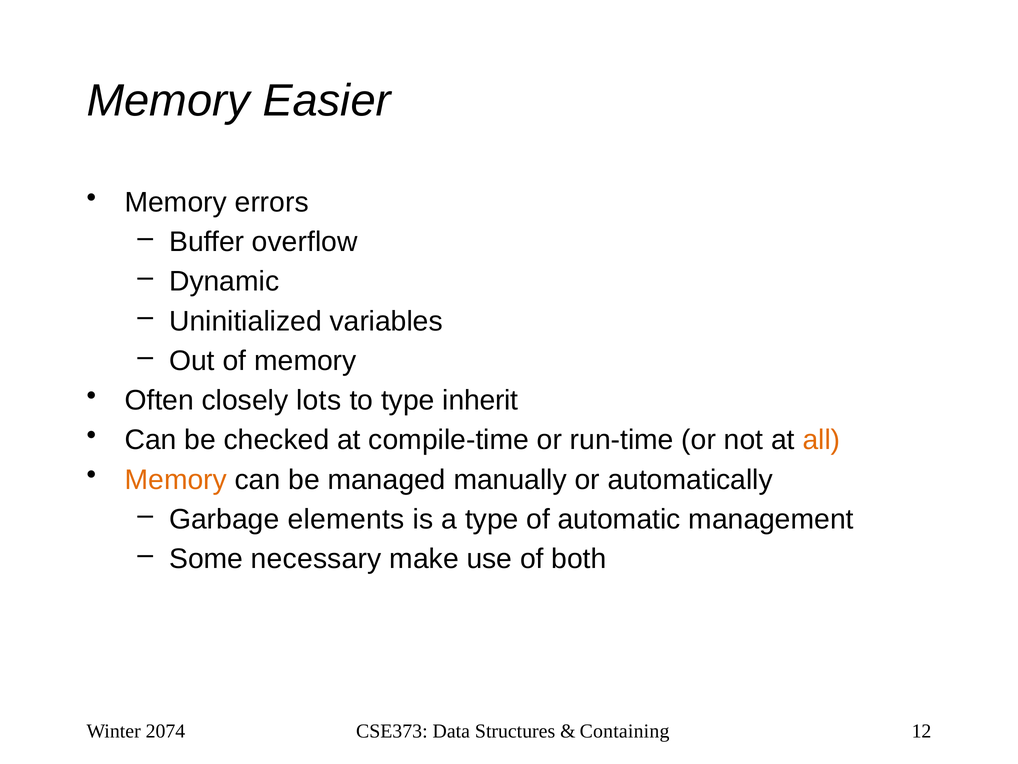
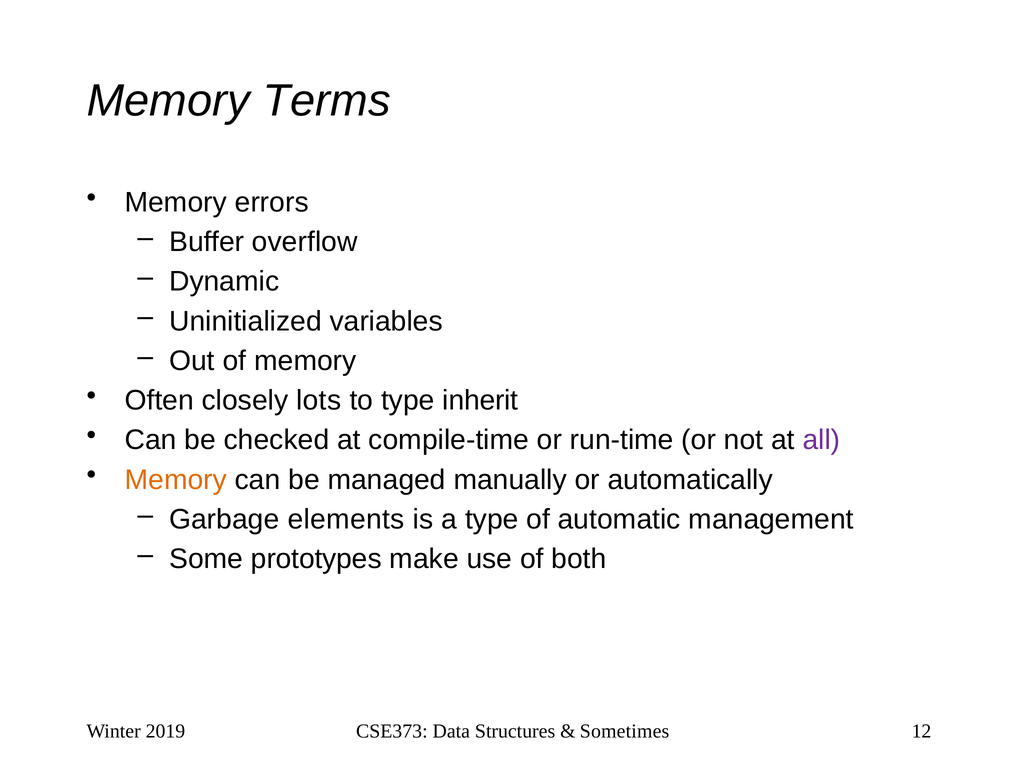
Easier: Easier -> Terms
all colour: orange -> purple
necessary: necessary -> prototypes
2074: 2074 -> 2019
Containing: Containing -> Sometimes
